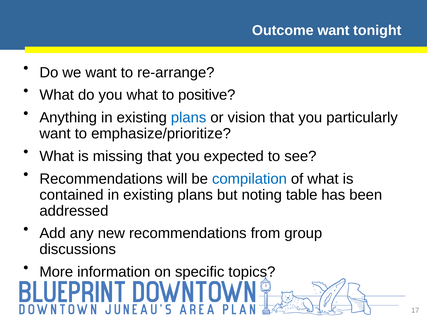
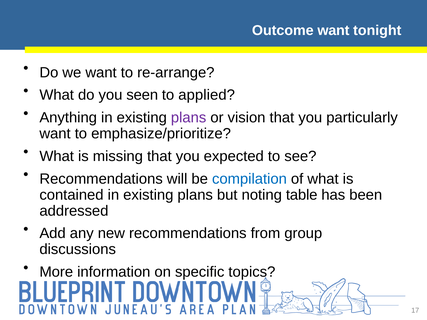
you what: what -> seen
positive: positive -> applied
plans at (189, 118) colour: blue -> purple
